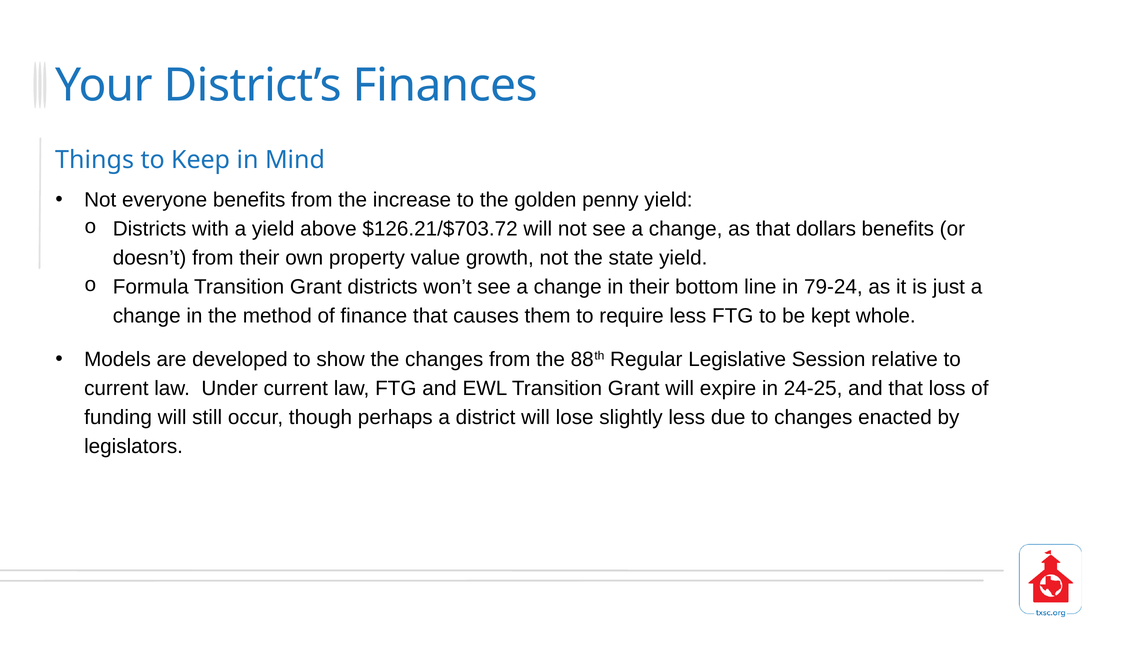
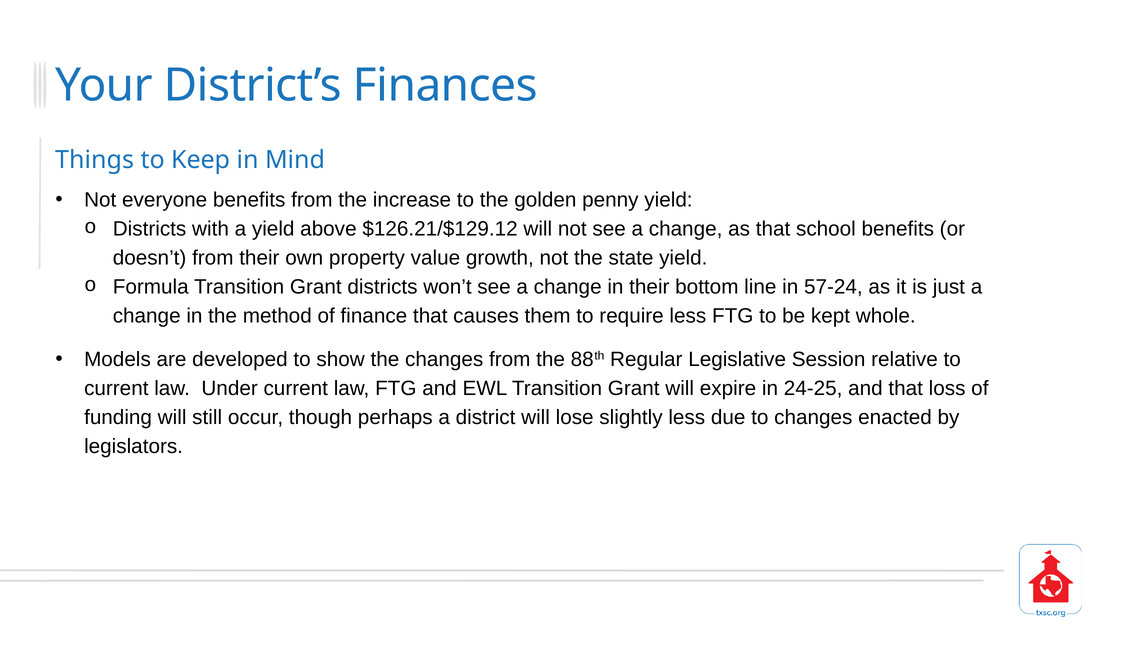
$126.21/$703.72: $126.21/$703.72 -> $126.21/$129.12
dollars: dollars -> school
79-24: 79-24 -> 57-24
